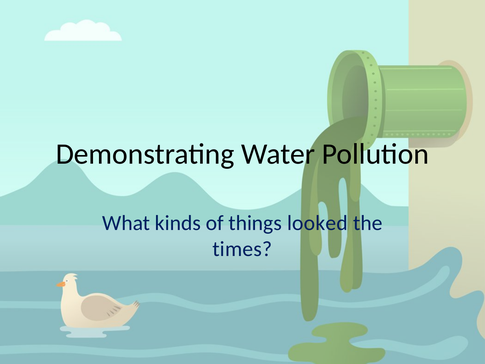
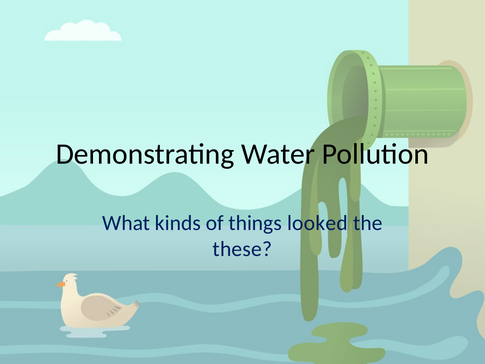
times: times -> these
